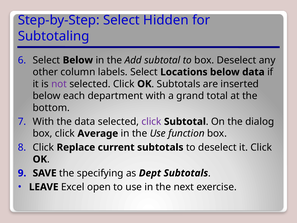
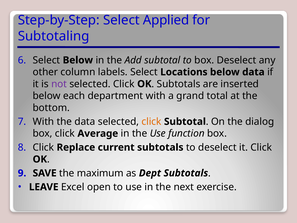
Hidden: Hidden -> Applied
click at (151, 121) colour: purple -> orange
specifying: specifying -> maximum
